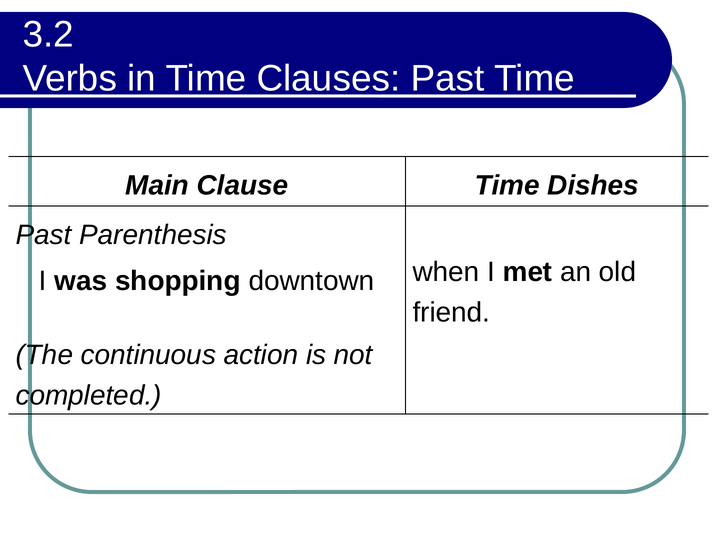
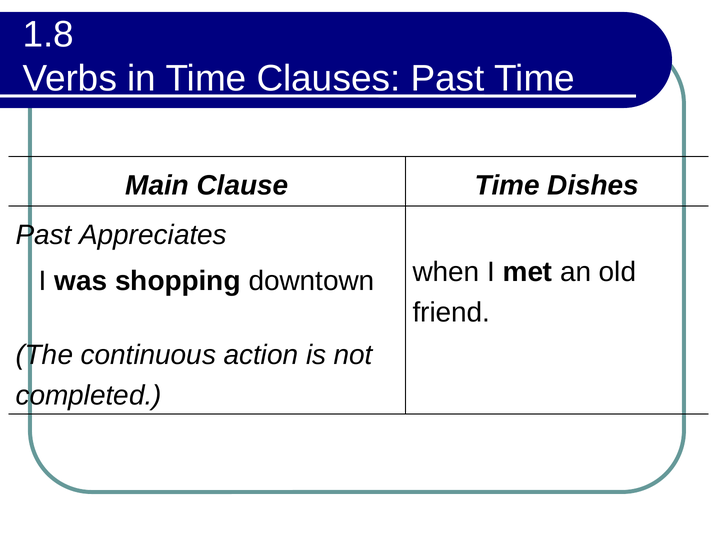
3.2: 3.2 -> 1.8
Parenthesis: Parenthesis -> Appreciates
